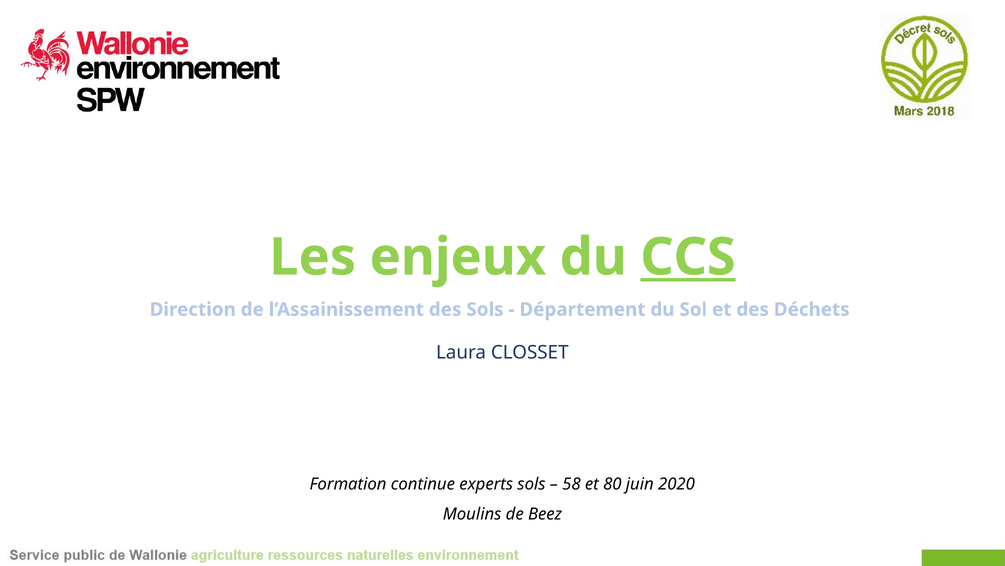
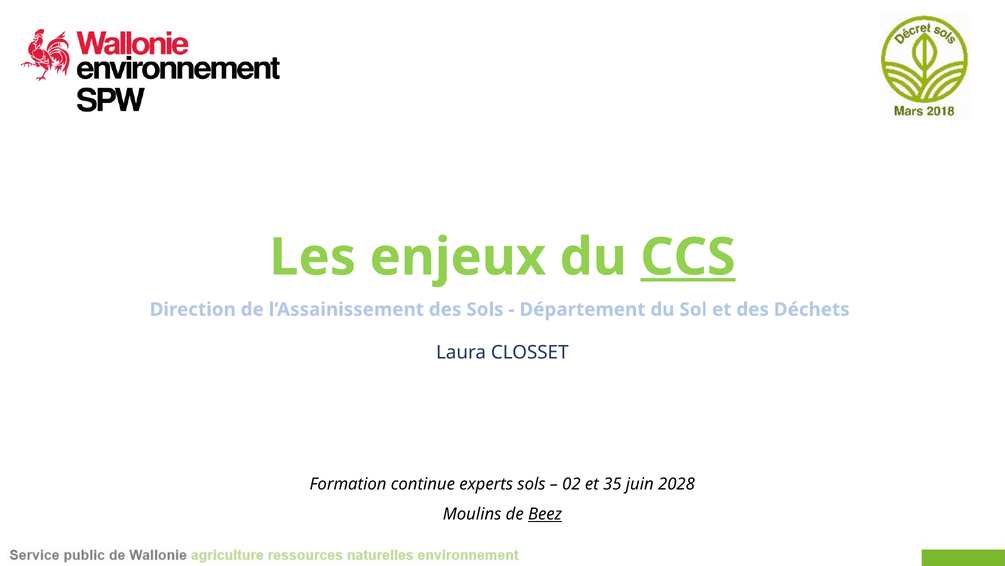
58: 58 -> 02
80: 80 -> 35
2020: 2020 -> 2028
Beez underline: none -> present
